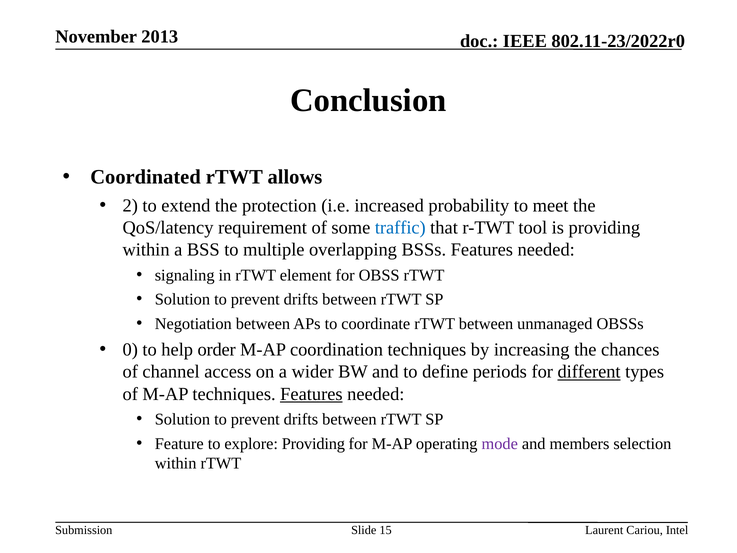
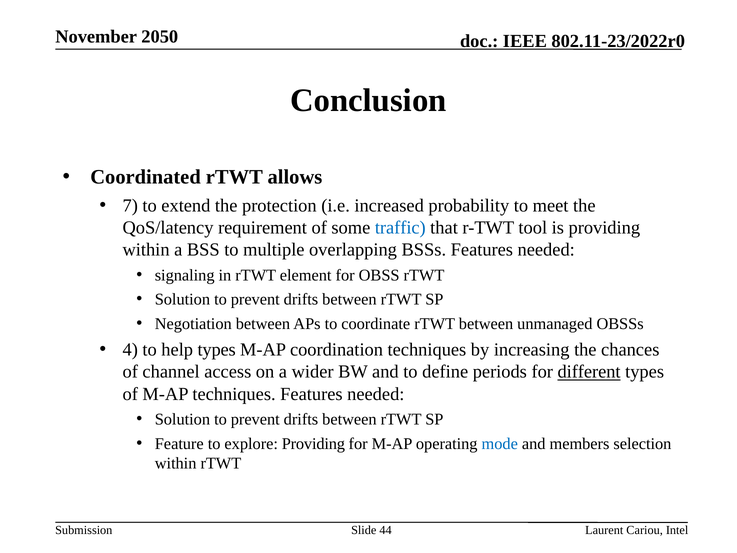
2013: 2013 -> 2050
2: 2 -> 7
0: 0 -> 4
help order: order -> types
Features at (311, 394) underline: present -> none
mode colour: purple -> blue
15: 15 -> 44
